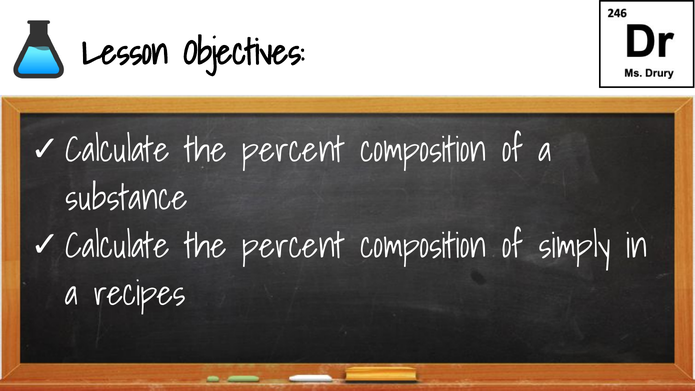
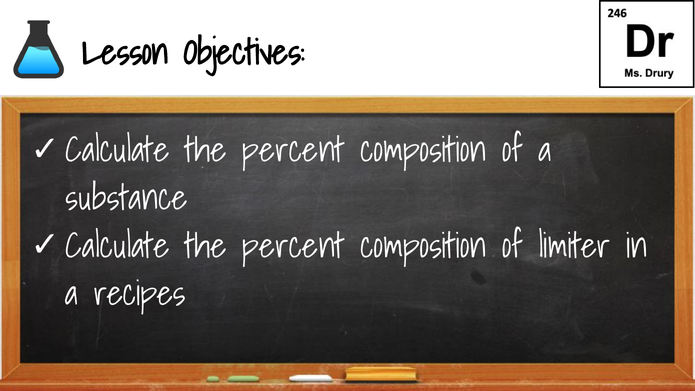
simply: simply -> limiter
